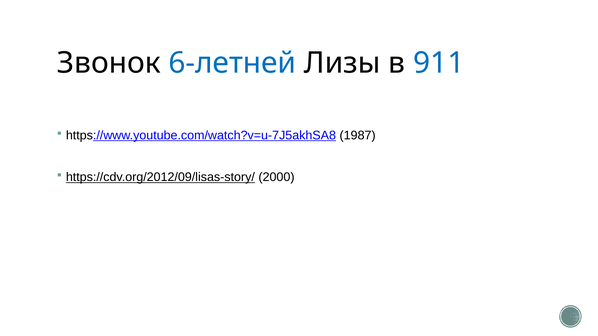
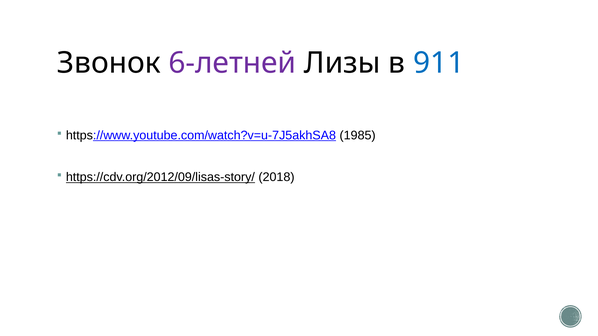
6-летней colour: blue -> purple
1987: 1987 -> 1985
2000: 2000 -> 2018
